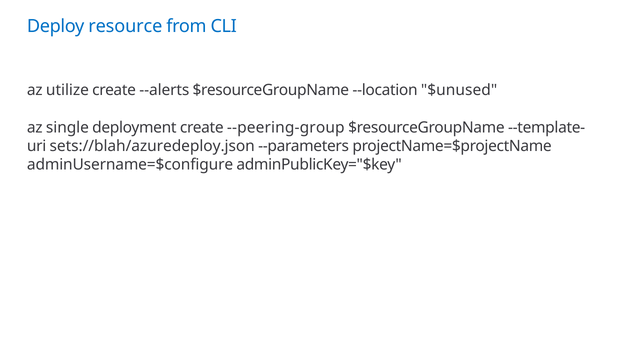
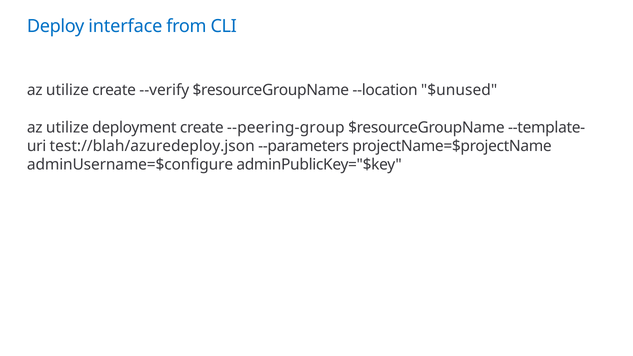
resource: resource -> interface
--alerts: --alerts -> --verify
single at (67, 127): single -> utilize
sets://blah/azuredeploy.json: sets://blah/azuredeploy.json -> test://blah/azuredeploy.json
